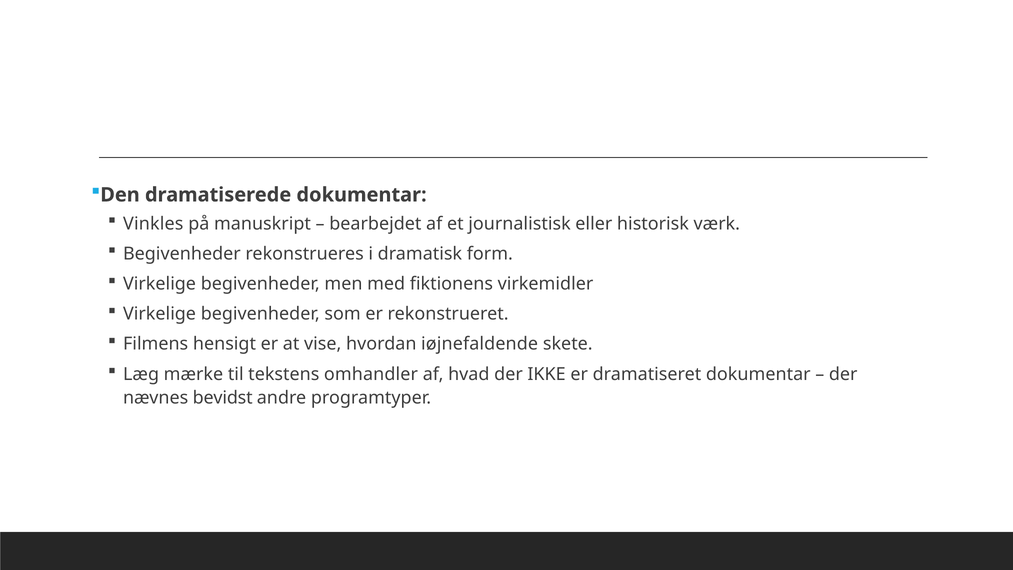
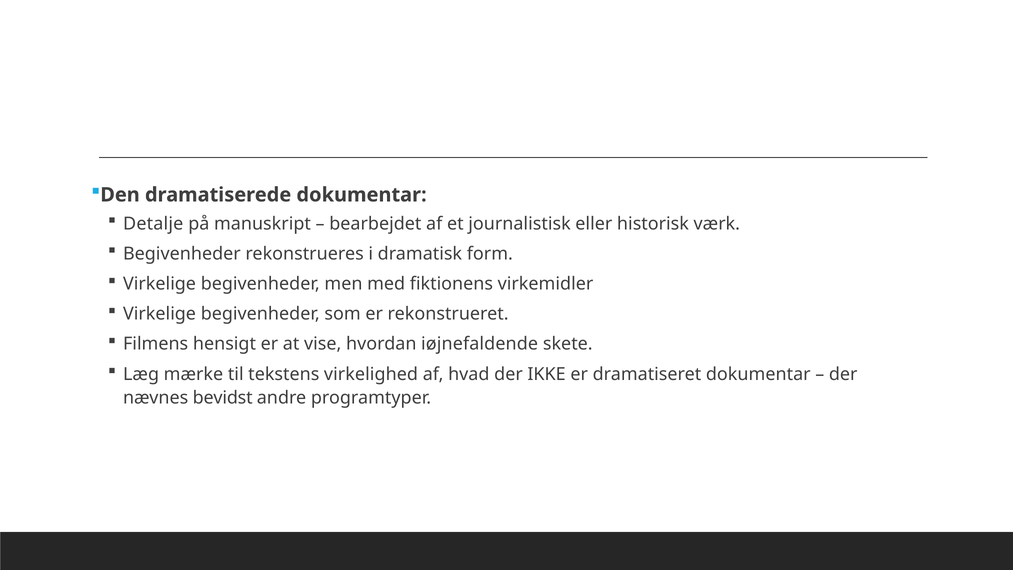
Vinkles: Vinkles -> Detalje
omhandler: omhandler -> virkelighed
